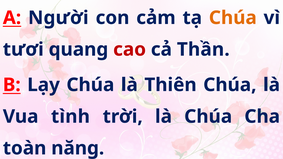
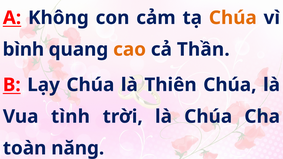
Người: Người -> Không
tươi: tươi -> bình
cao colour: red -> orange
